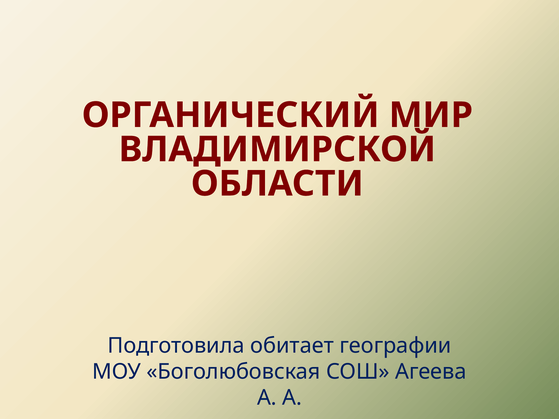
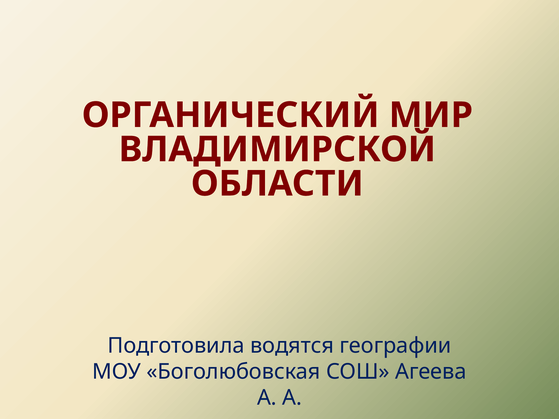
обитает: обитает -> водятся
